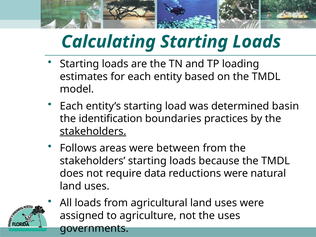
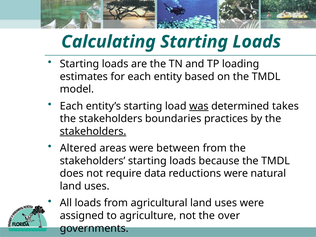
was underline: none -> present
basin: basin -> takes
identification at (111, 119): identification -> stakeholders
Follows: Follows -> Altered
the uses: uses -> over
